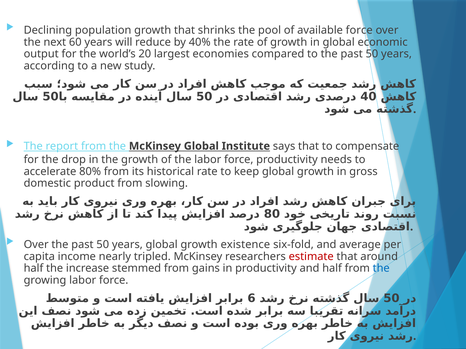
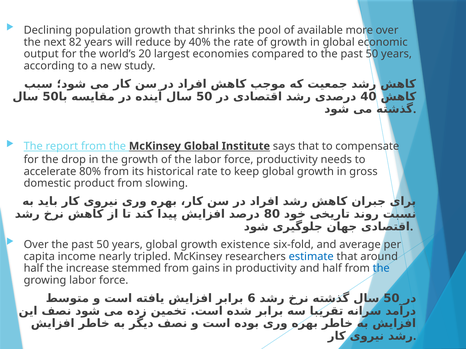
available force: force -> more
60: 60 -> 82
estimate colour: red -> blue
